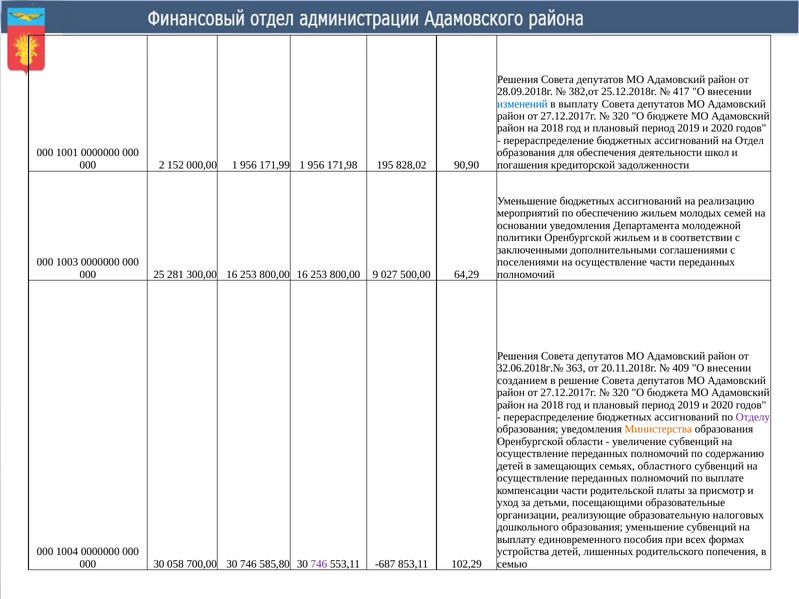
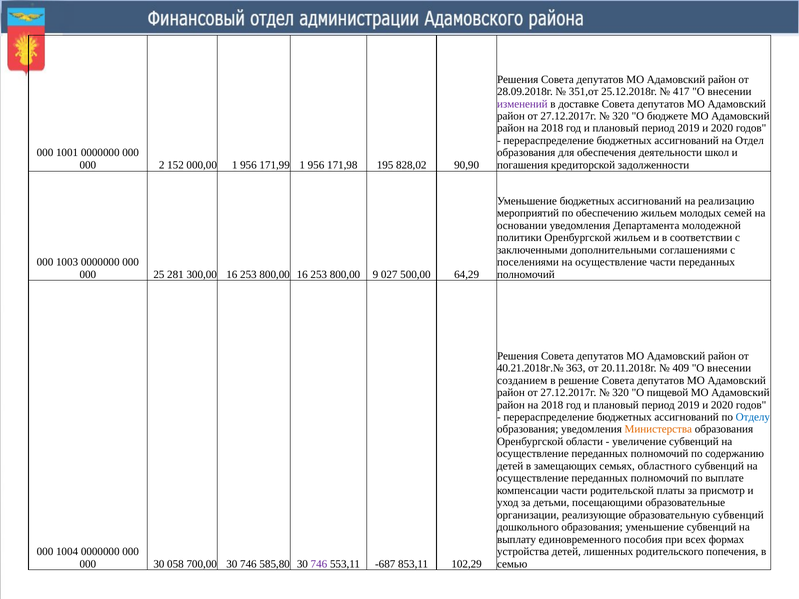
382,от: 382,от -> 351,от
изменений colour: blue -> purple
в выплату: выплату -> доставке
32.06.2018г.№: 32.06.2018г.№ -> 40.21.2018г.№
бюджета: бюджета -> пищевой
Отделу colour: purple -> blue
образовательную налоговых: налоговых -> субвенций
